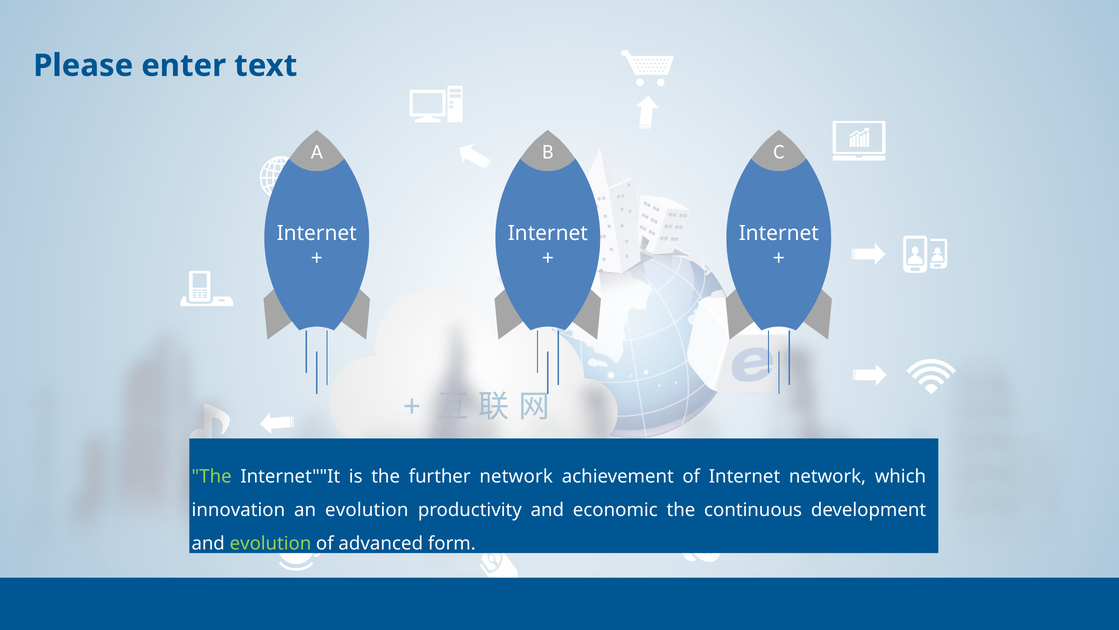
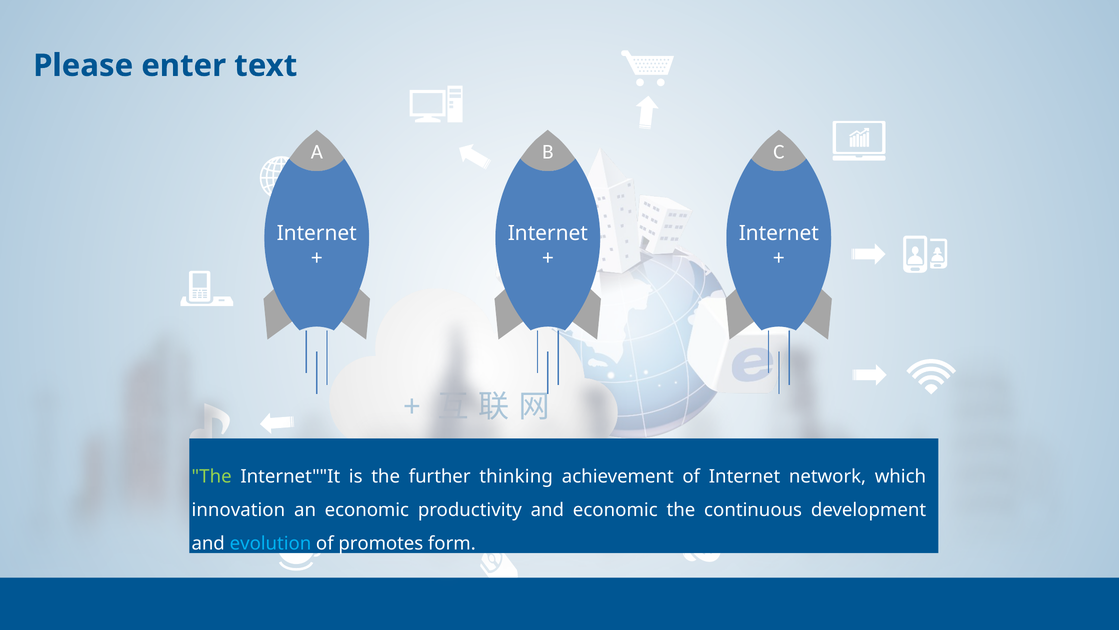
further network: network -> thinking
an evolution: evolution -> economic
evolution at (271, 543) colour: light green -> light blue
advanced: advanced -> promotes
